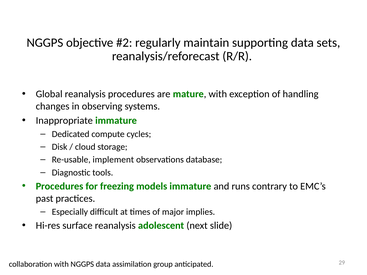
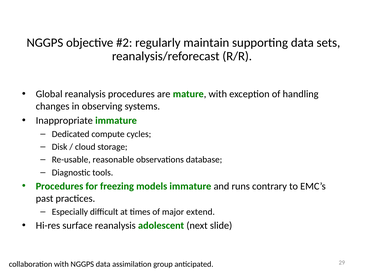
implement: implement -> reasonable
implies: implies -> extend
